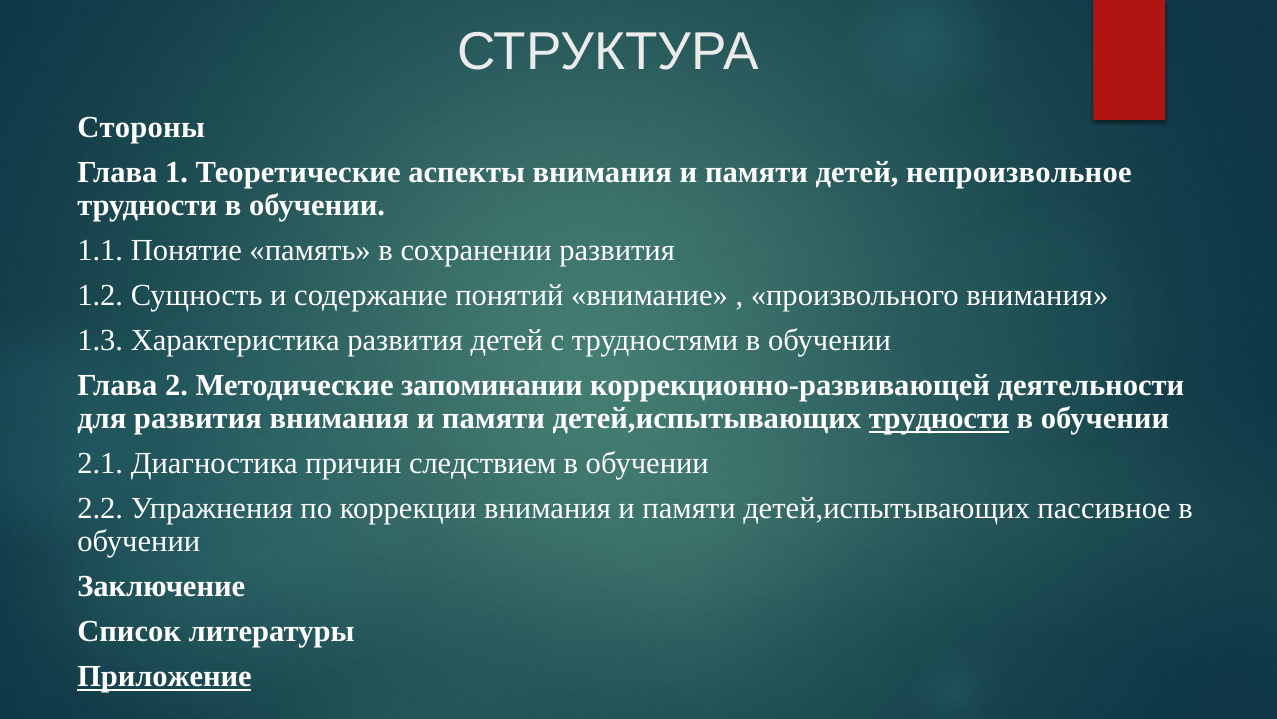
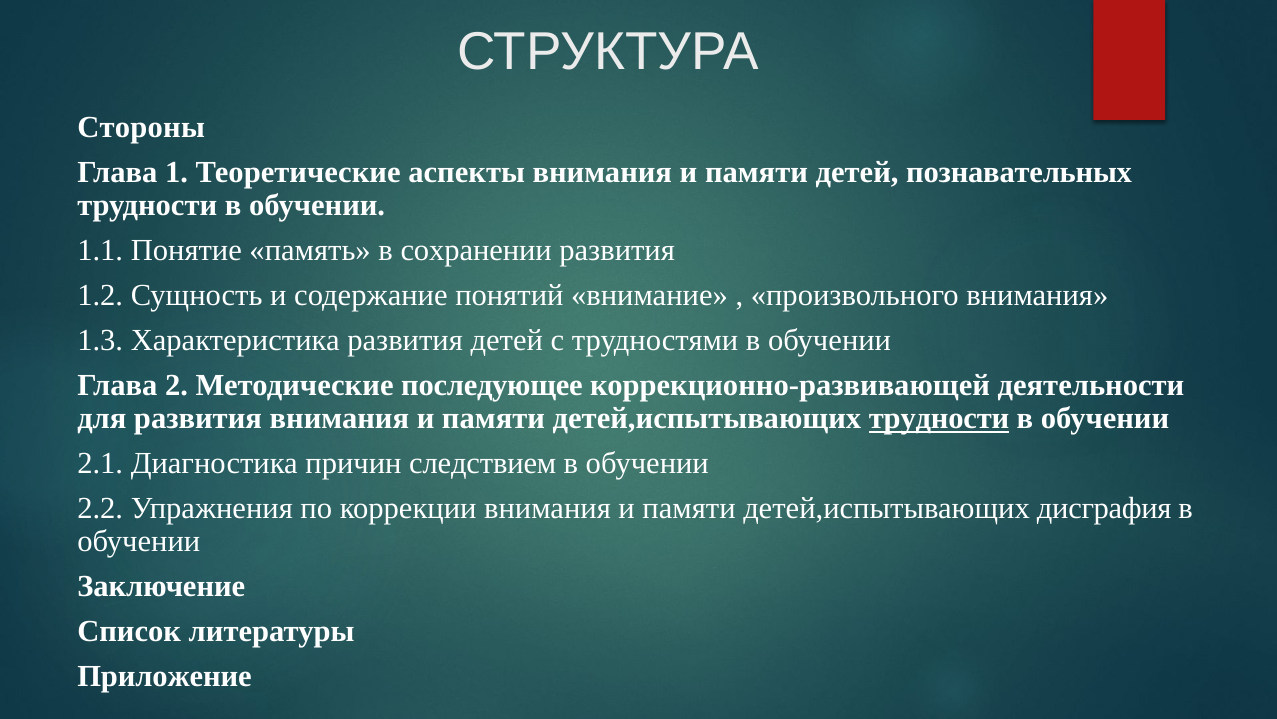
непроизвольное: непроизвольное -> познавательных
запоминании: запоминании -> последующее
пассивное: пассивное -> диcграфия
Приложение underline: present -> none
